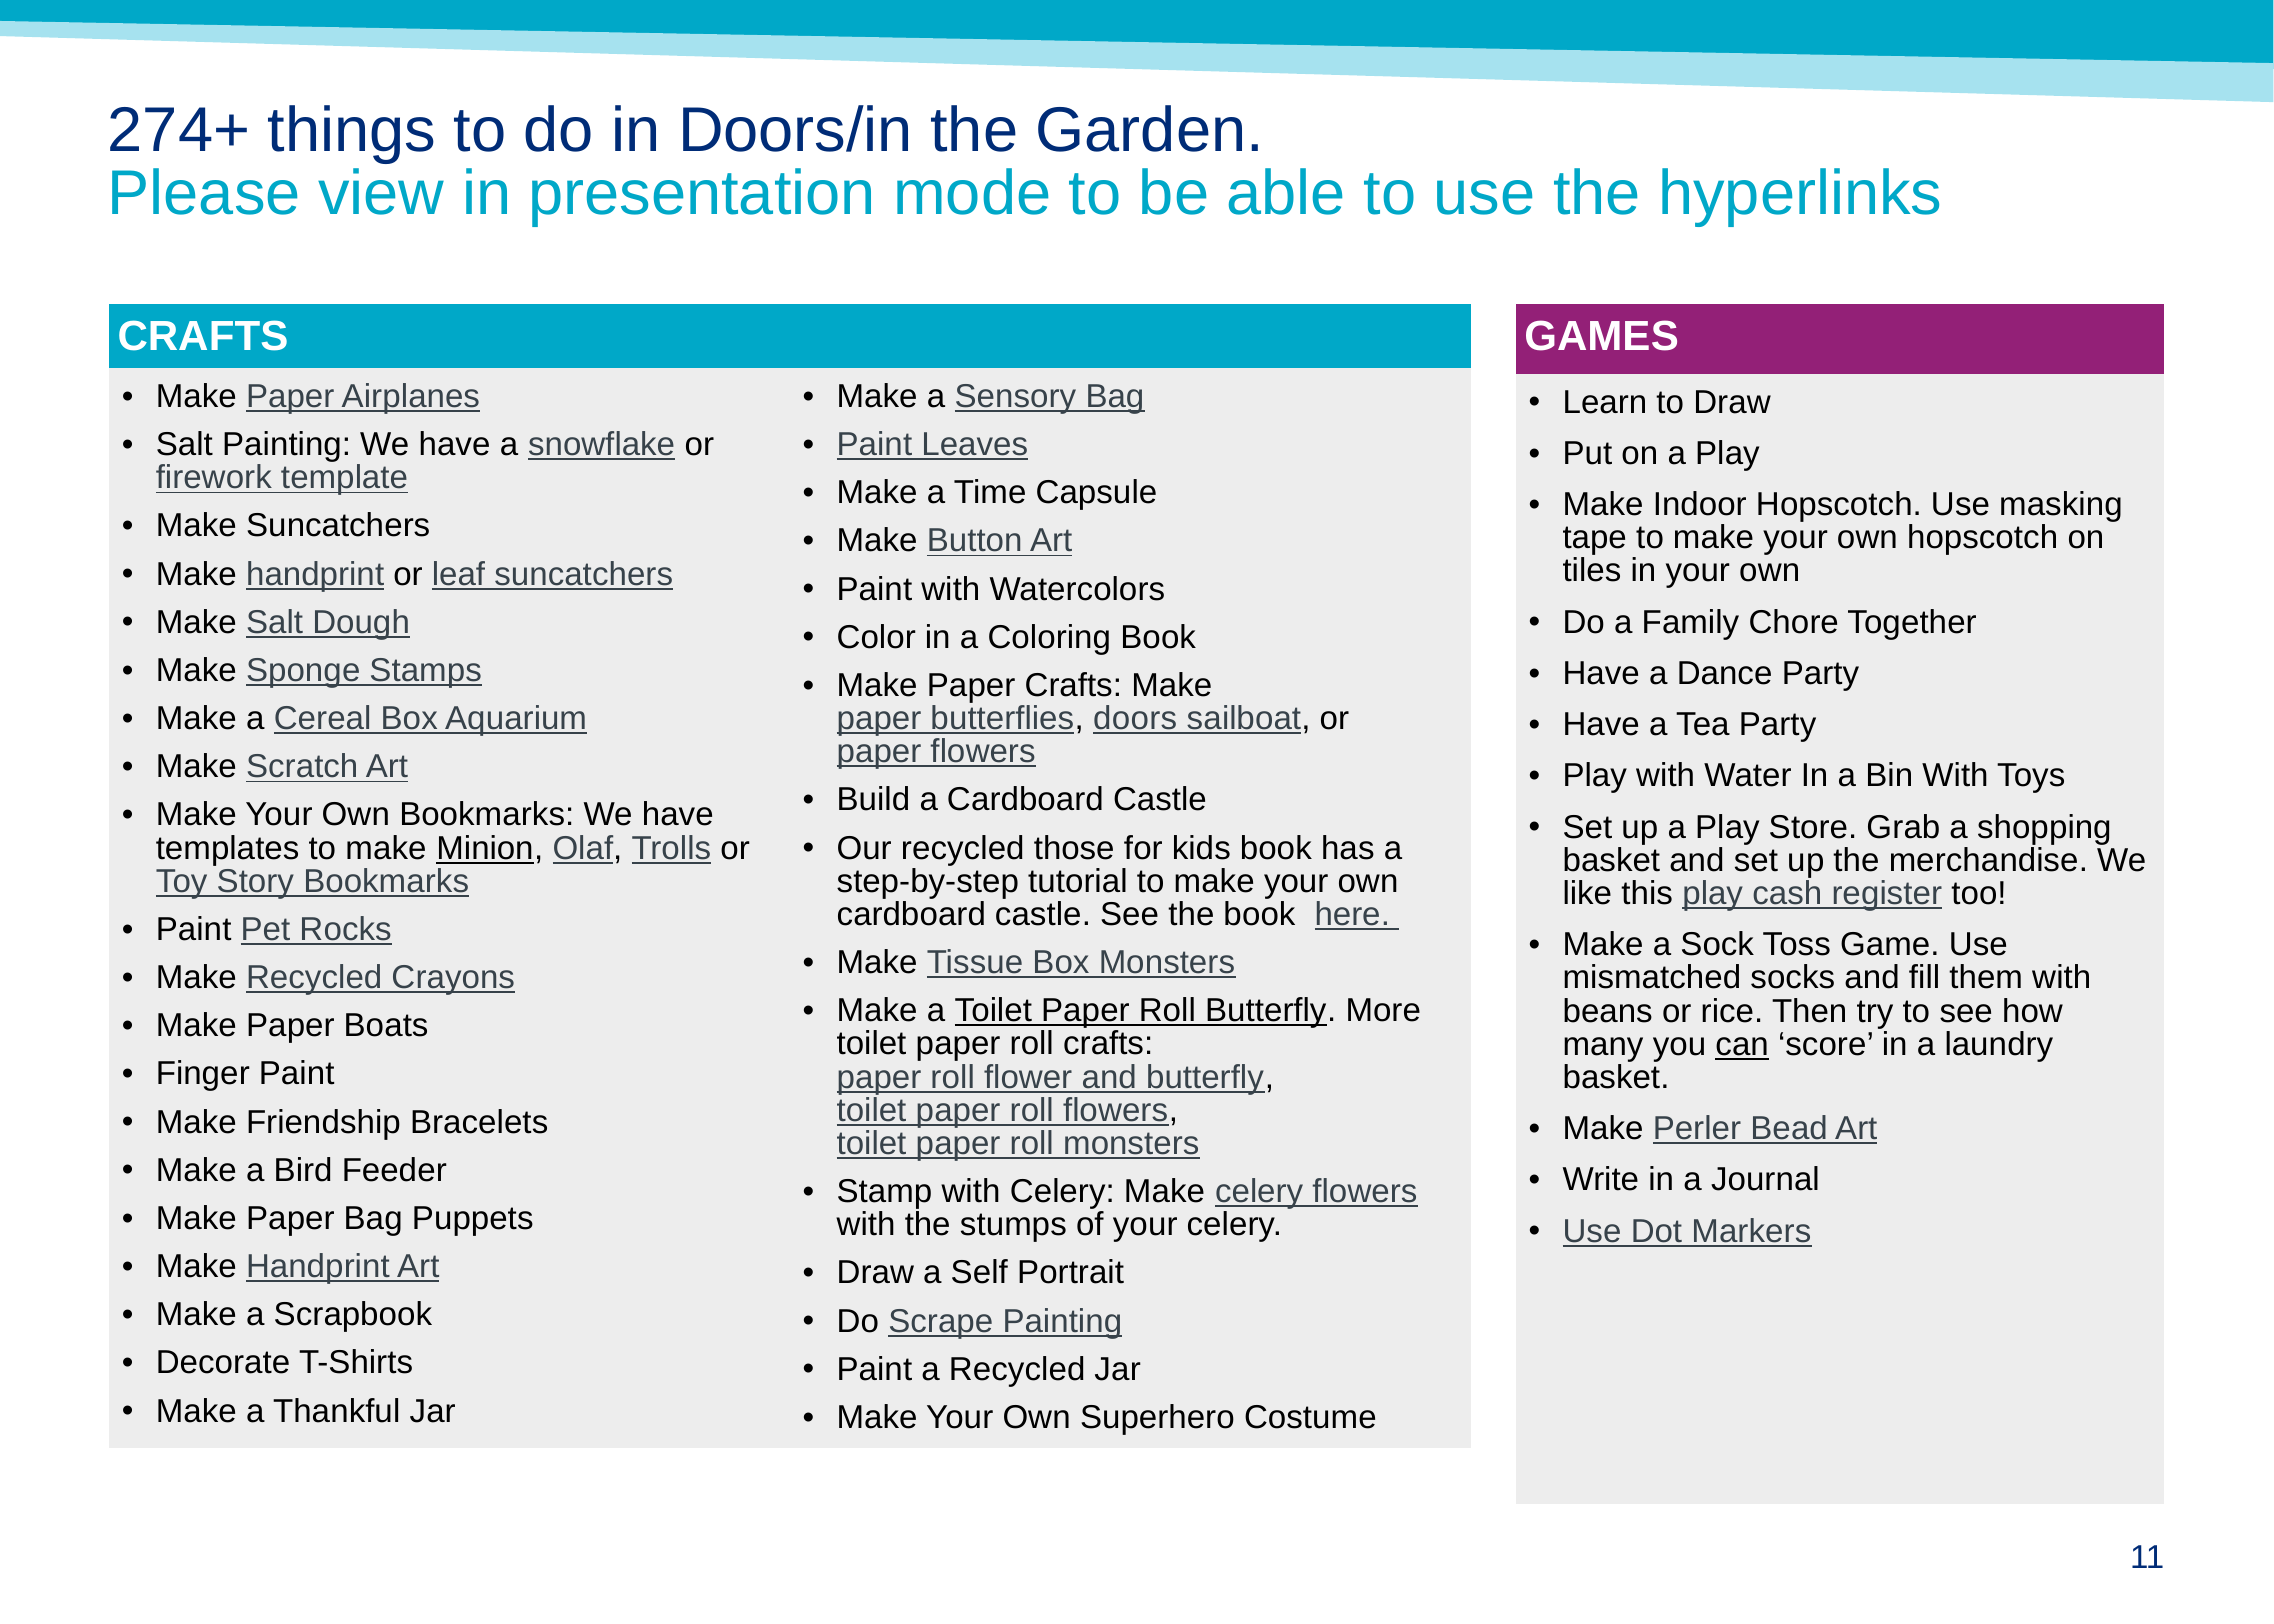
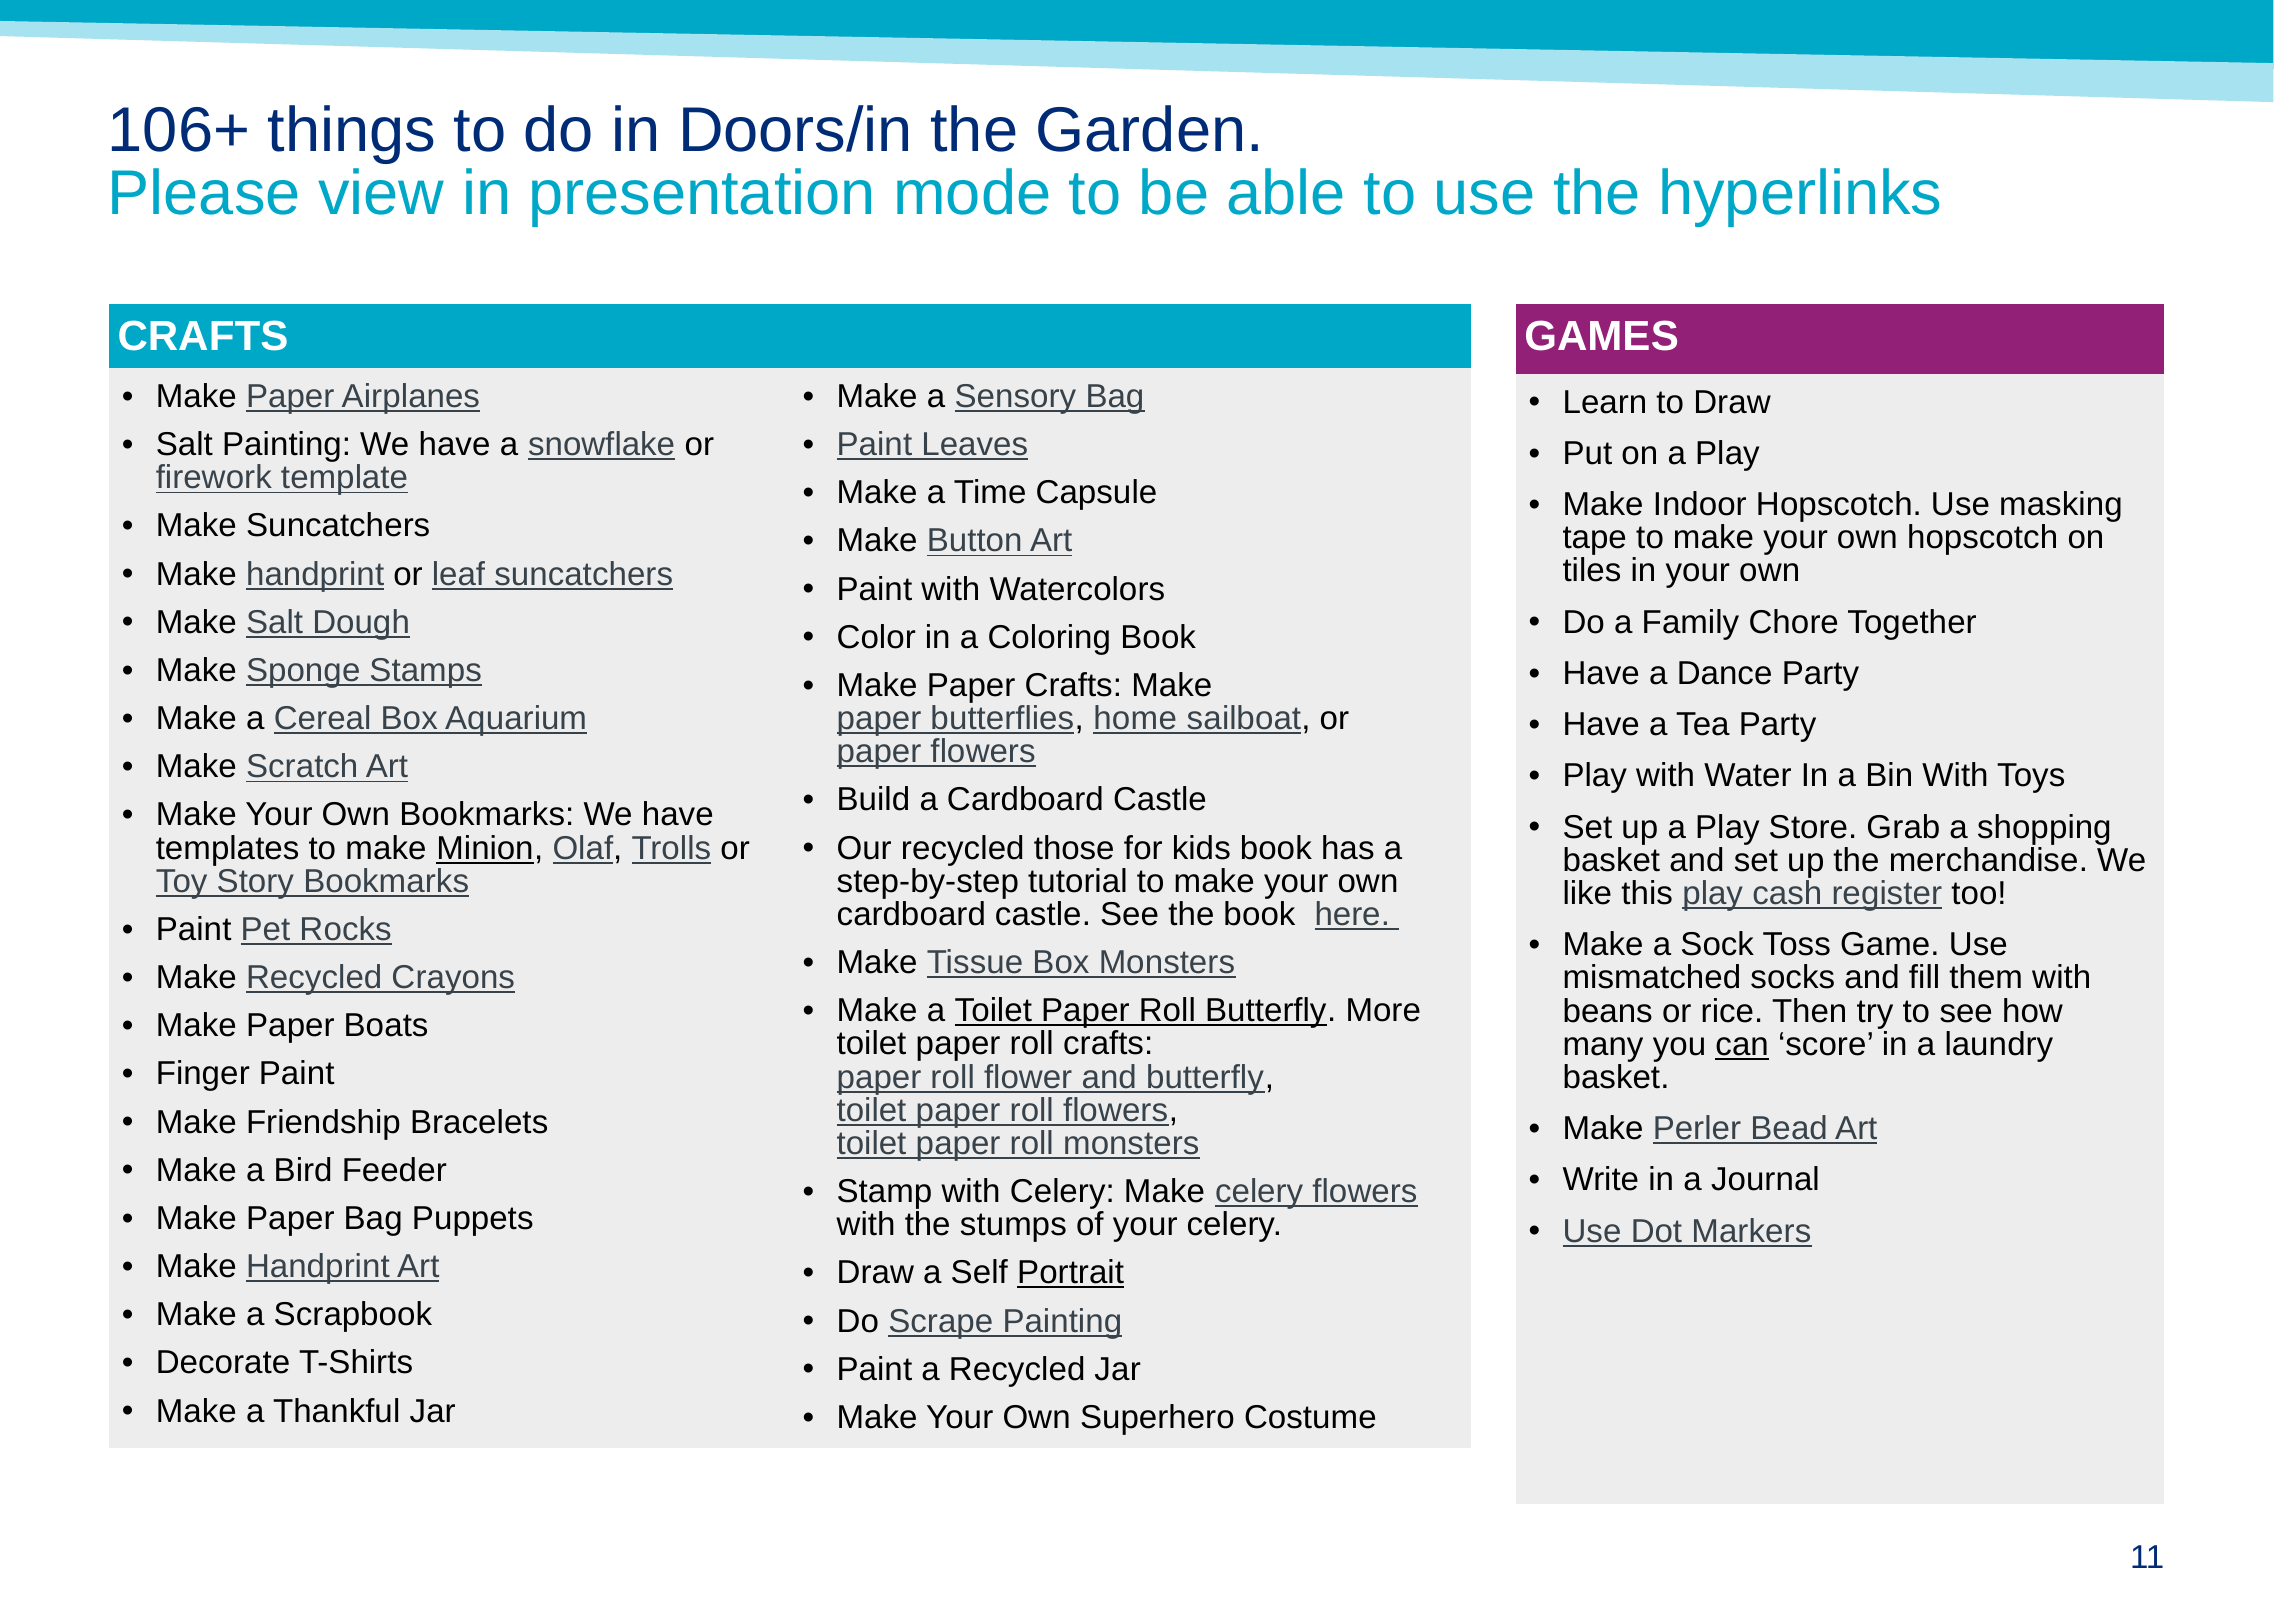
274+: 274+ -> 106+
doors: doors -> home
Portrait underline: none -> present
